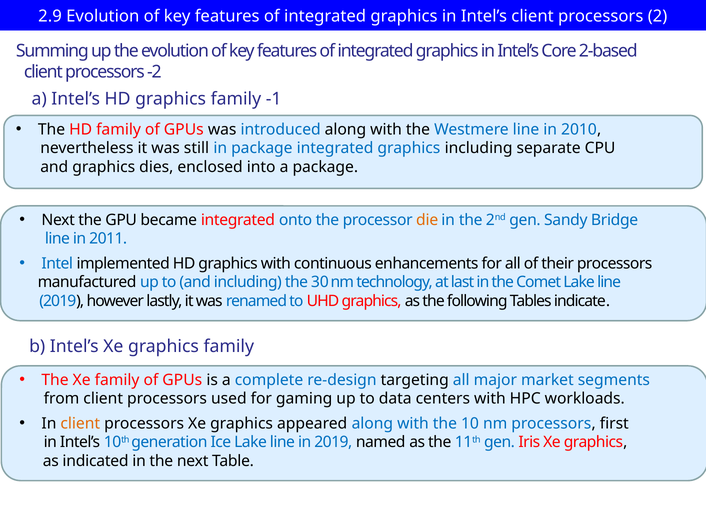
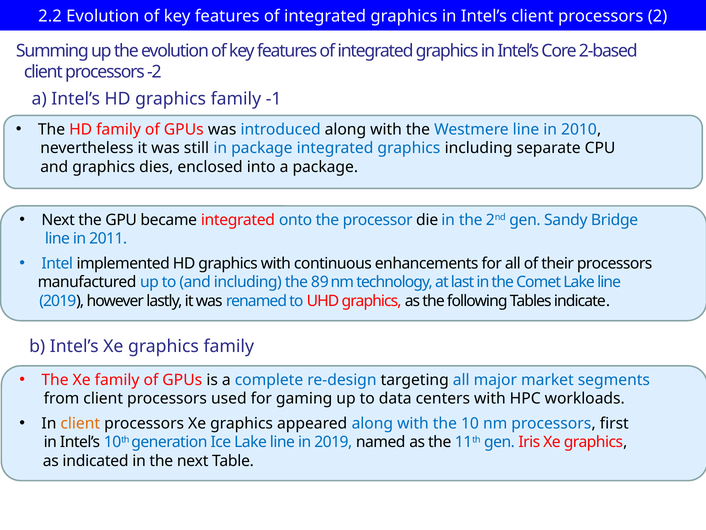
2.9: 2.9 -> 2.2
die colour: orange -> black
30: 30 -> 89
